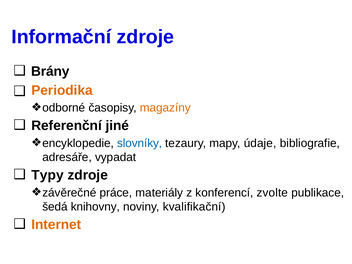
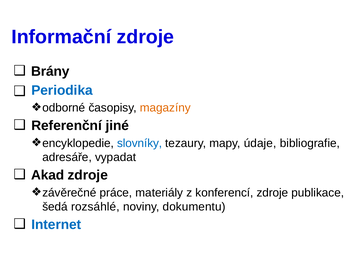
Periodika colour: orange -> blue
Typy: Typy -> Akad
konferencí zvolte: zvolte -> zdroje
knihovny: knihovny -> rozsáhlé
kvalifikační: kvalifikační -> dokumentu
Internet colour: orange -> blue
